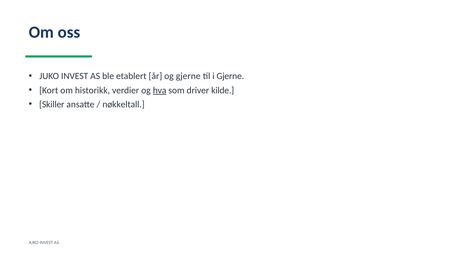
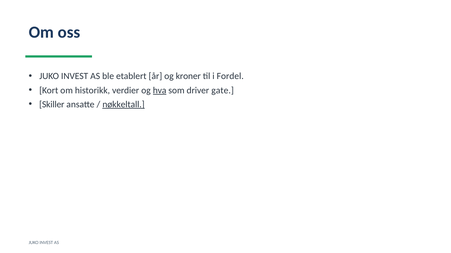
og gjerne: gjerne -> kroner
i Gjerne: Gjerne -> Fordel
kilde: kilde -> gate
nøkkeltall underline: none -> present
